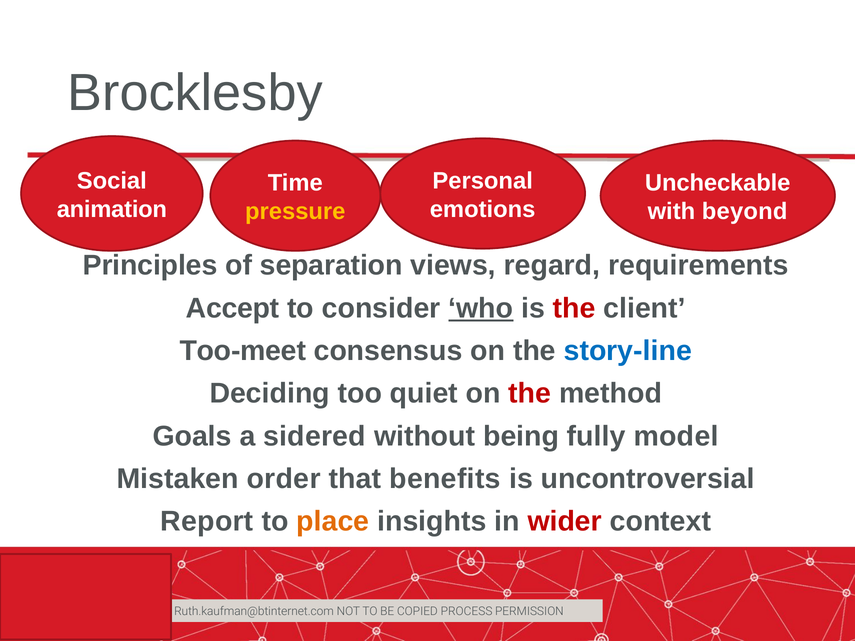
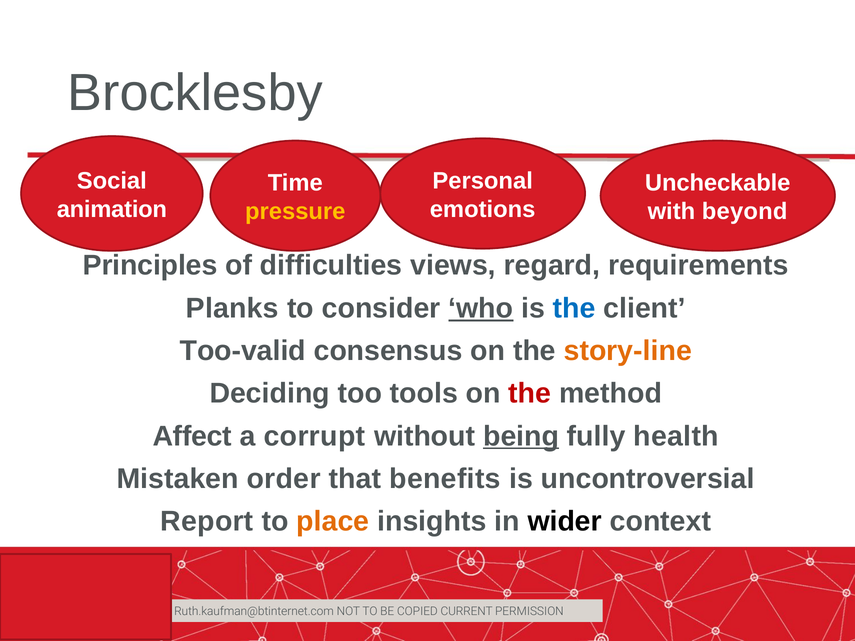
separation: separation -> difficulties
Accept: Accept -> Planks
the at (574, 308) colour: red -> blue
Too-meet: Too-meet -> Too-valid
story-line colour: blue -> orange
quiet: quiet -> tools
Goals: Goals -> Affect
sidered: sidered -> corrupt
being underline: none -> present
model: model -> health
wider colour: red -> black
PROCESS: PROCESS -> CURRENT
